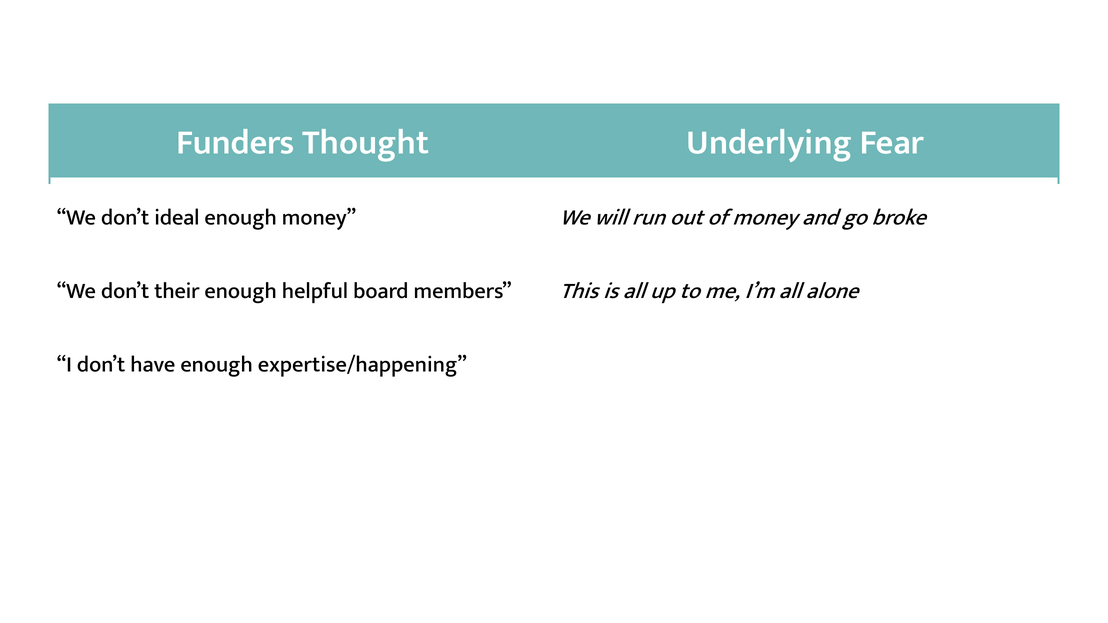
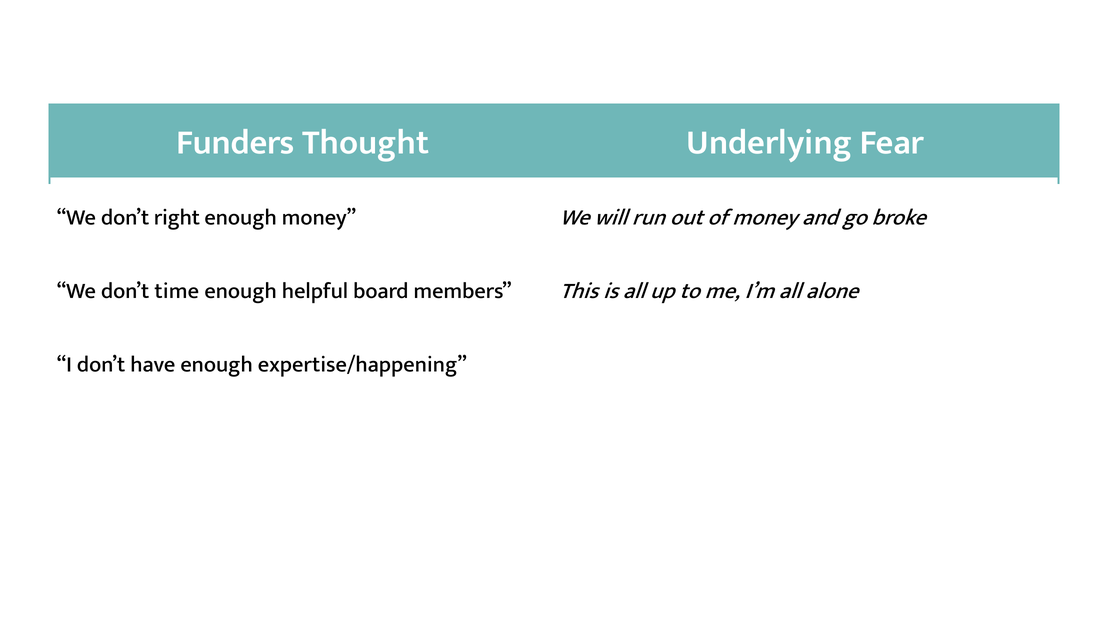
ideal: ideal -> right
their: their -> time
